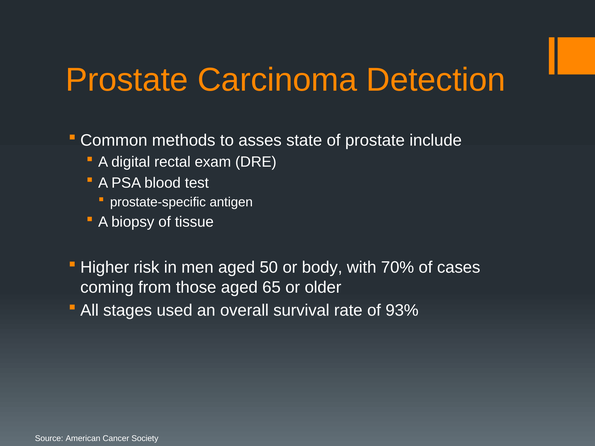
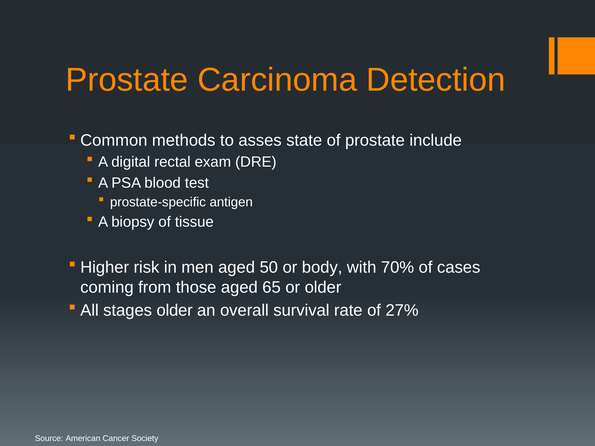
stages used: used -> older
93%: 93% -> 27%
